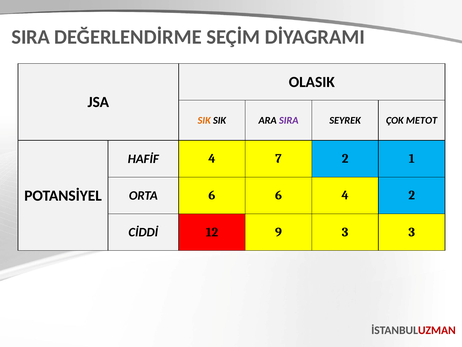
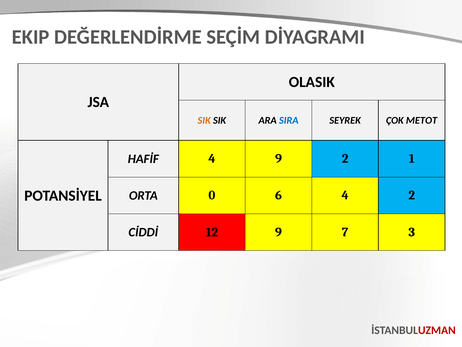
SIRA at (31, 37): SIRA -> EKIP
SIRA at (289, 120) colour: purple -> blue
4 7: 7 -> 9
ORTA 6: 6 -> 0
9 3: 3 -> 7
